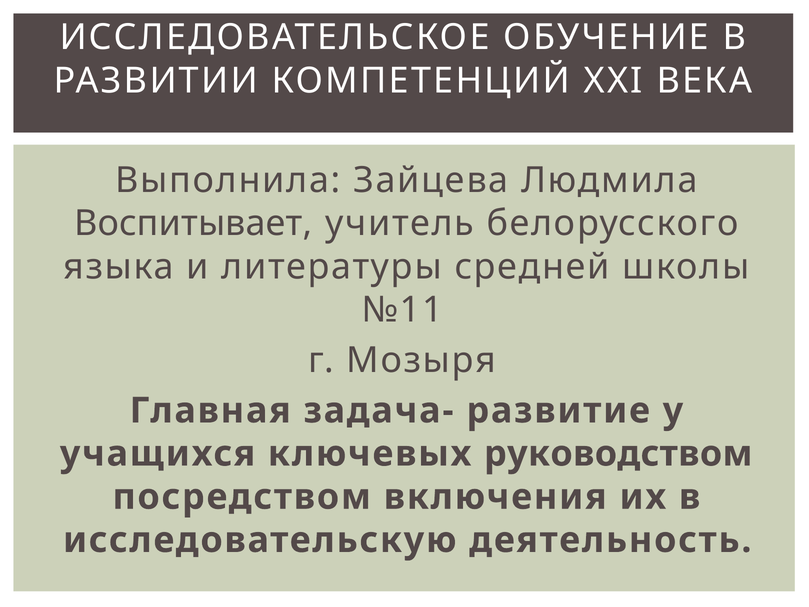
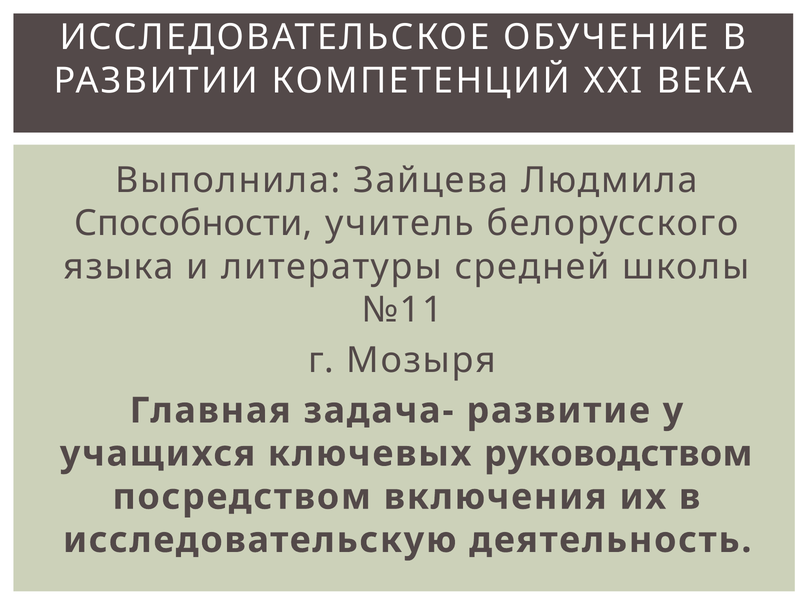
Воспитывает: Воспитывает -> Способности
